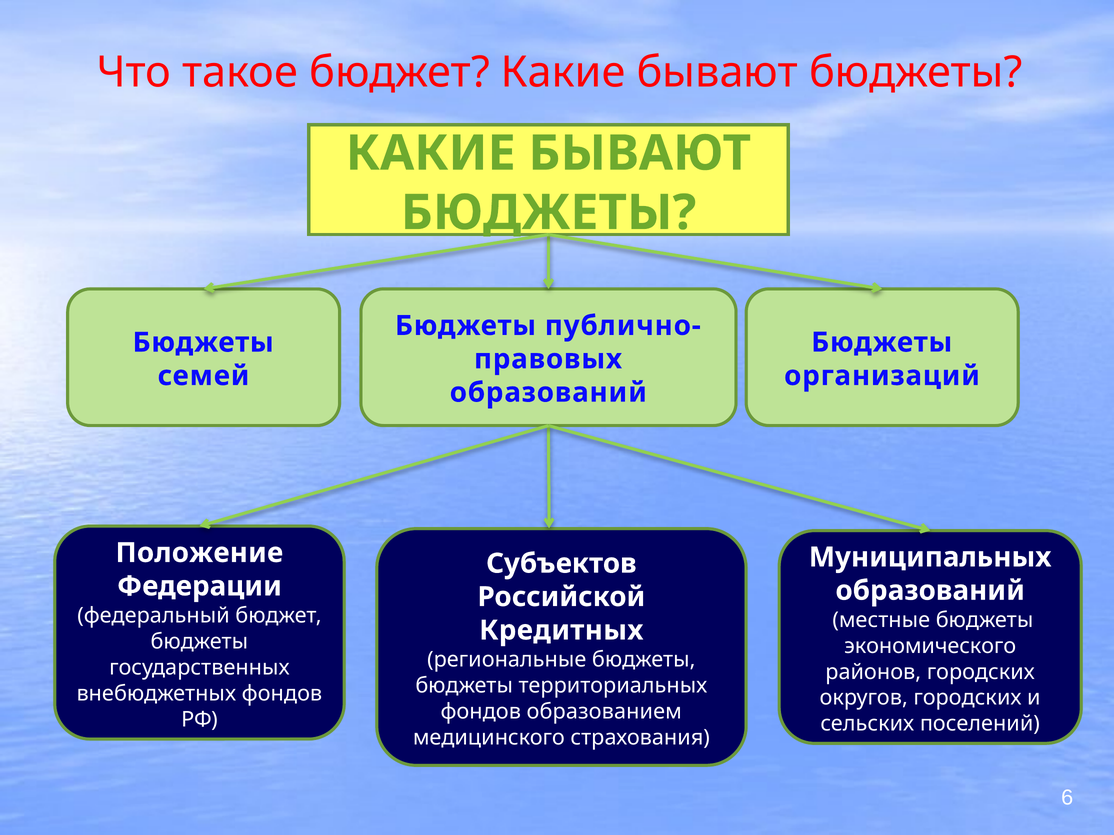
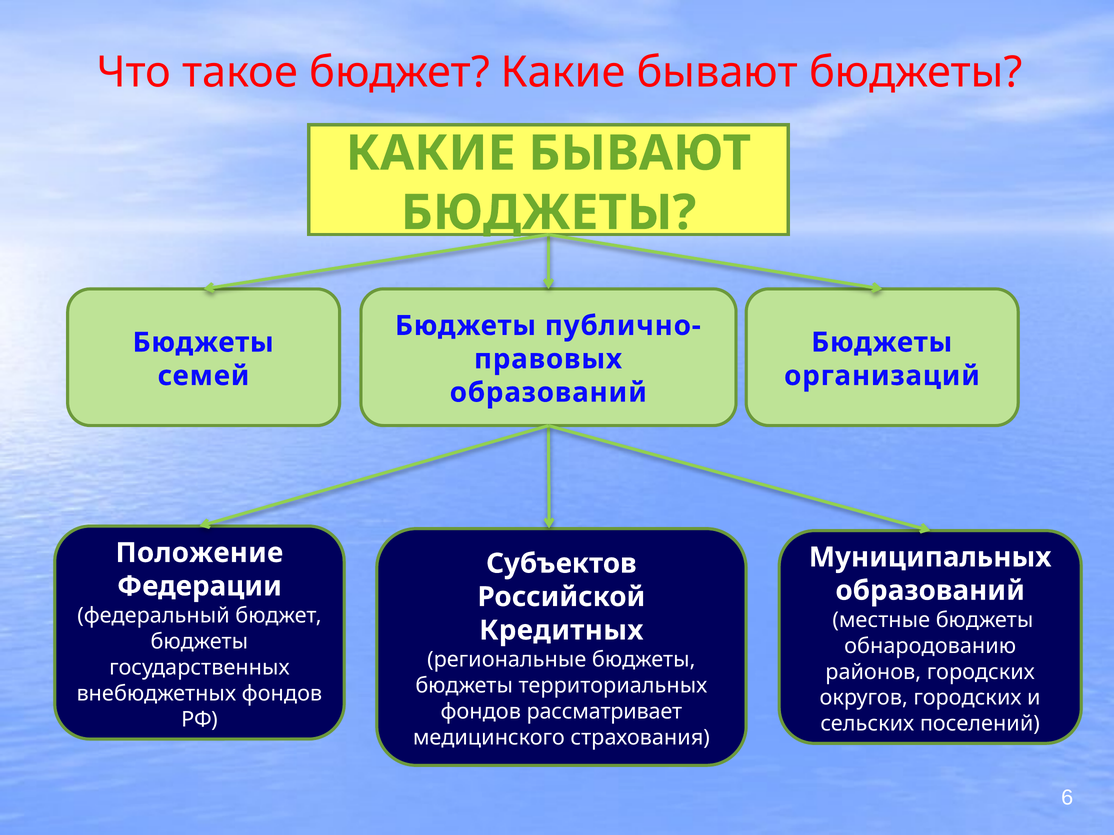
экономического: экономического -> обнародованию
образованием: образованием -> рассматривает
